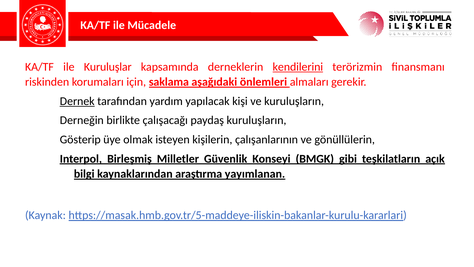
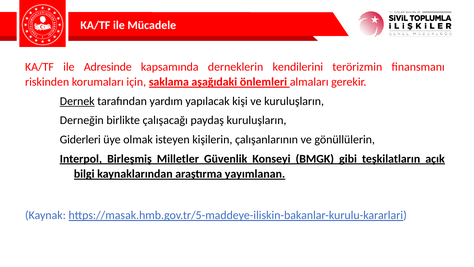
Kuruluşlar: Kuruluşlar -> Adresinde
kendilerini underline: present -> none
Gösterip: Gösterip -> Giderleri
